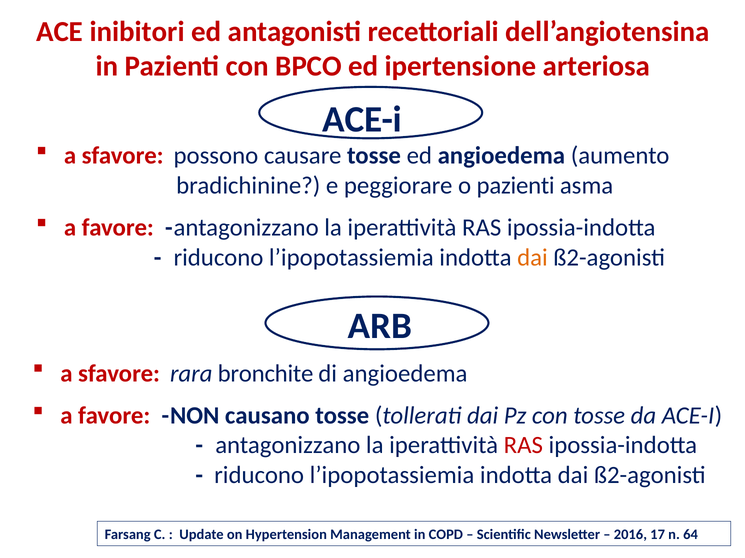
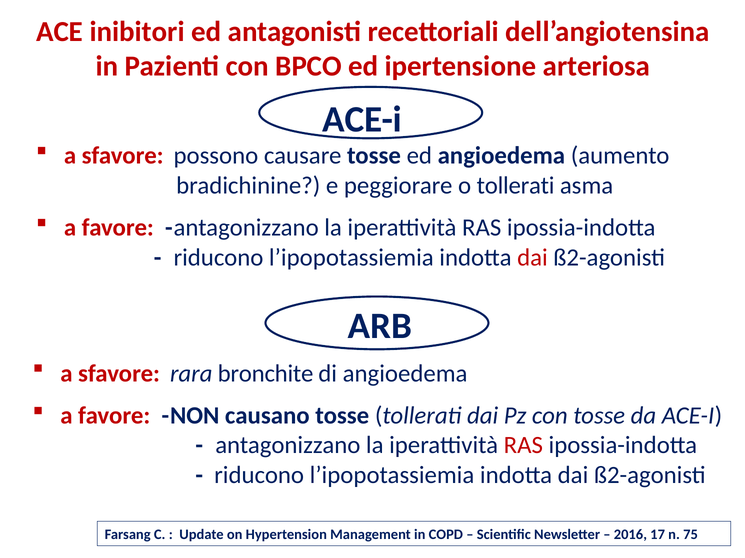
o pazienti: pazienti -> tollerati
dai at (532, 258) colour: orange -> red
64: 64 -> 75
